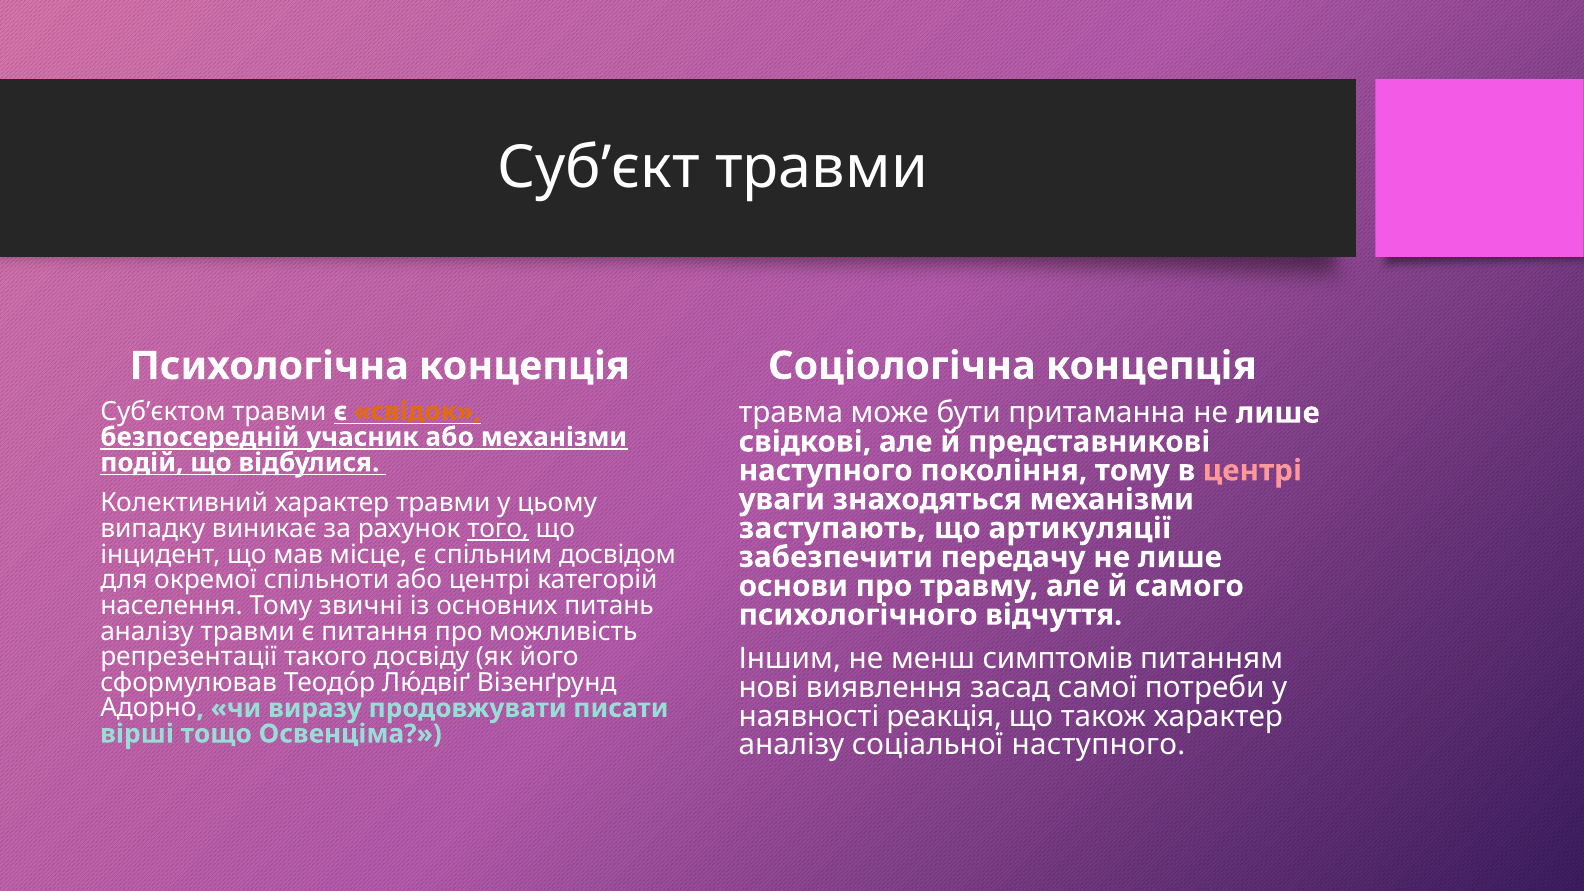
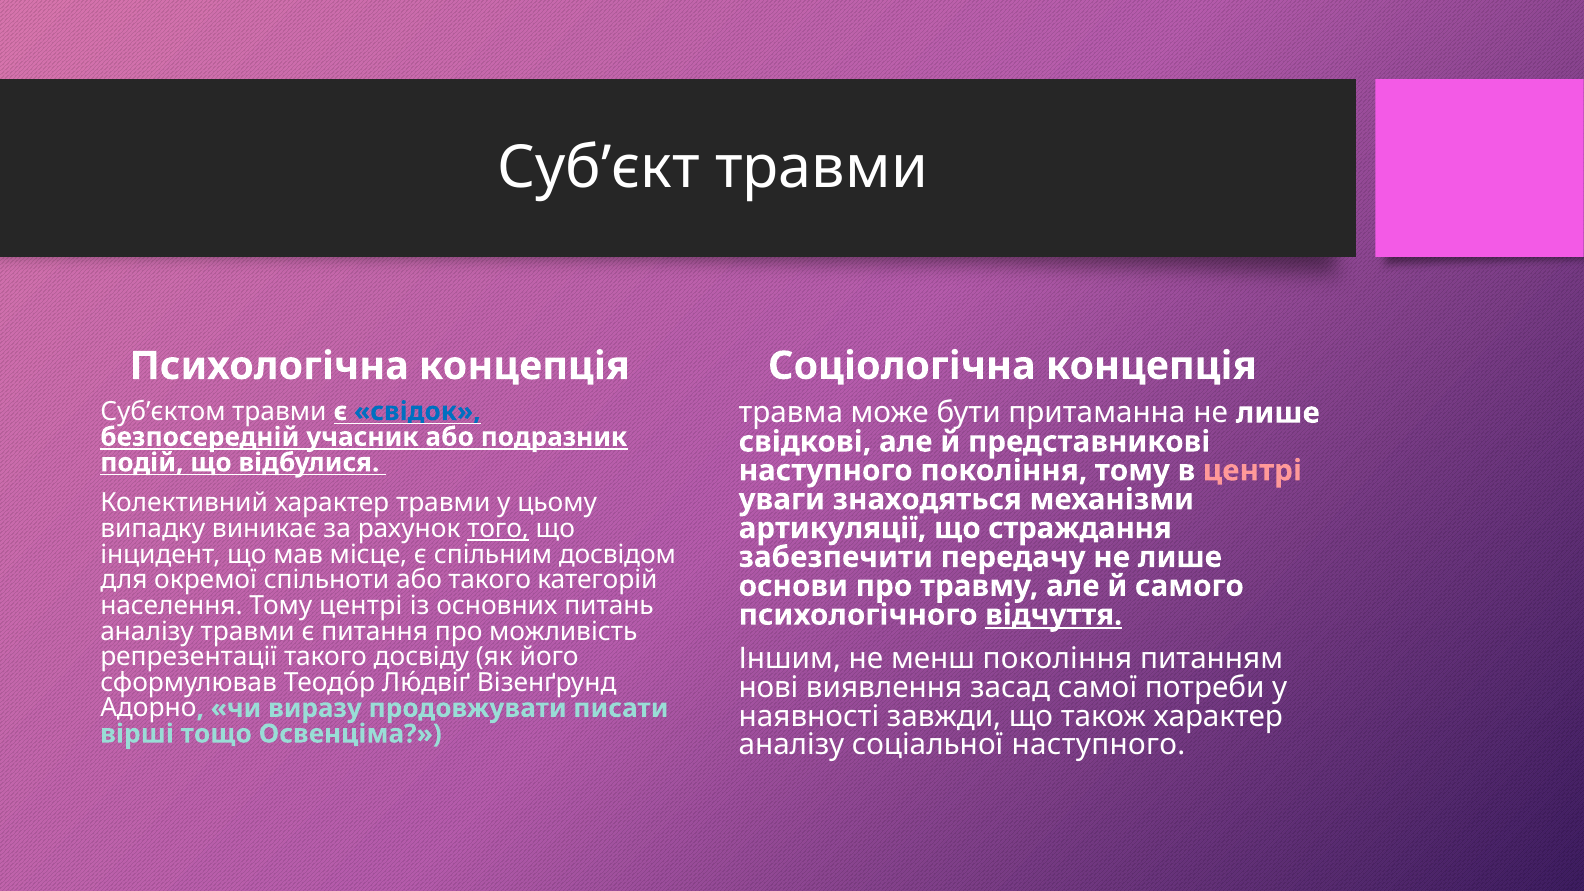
свідок colour: orange -> blue
або механізми: механізми -> подразник
заступають: заступають -> артикуляції
артикуляції: артикуляції -> страждання
або центрі: центрі -> такого
Тому звичні: звичні -> центрі
відчуття underline: none -> present
менш симптомів: симптомів -> покоління
реакція: реакція -> завжди
